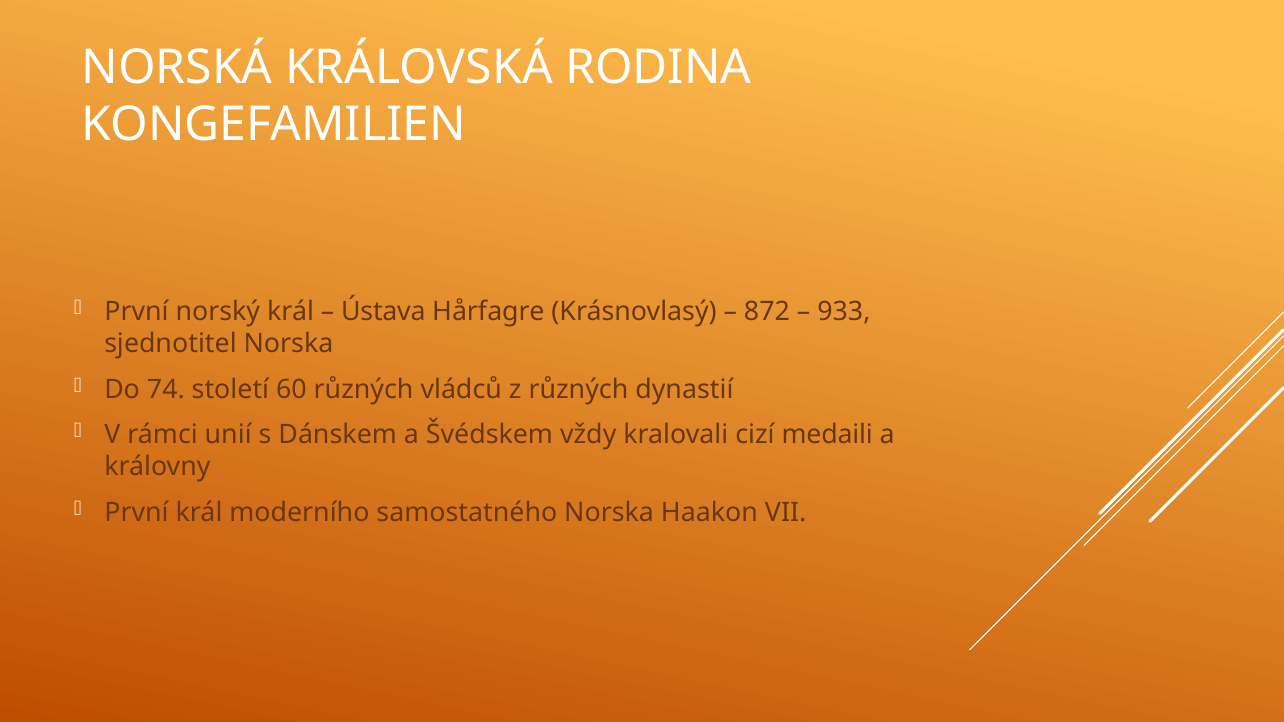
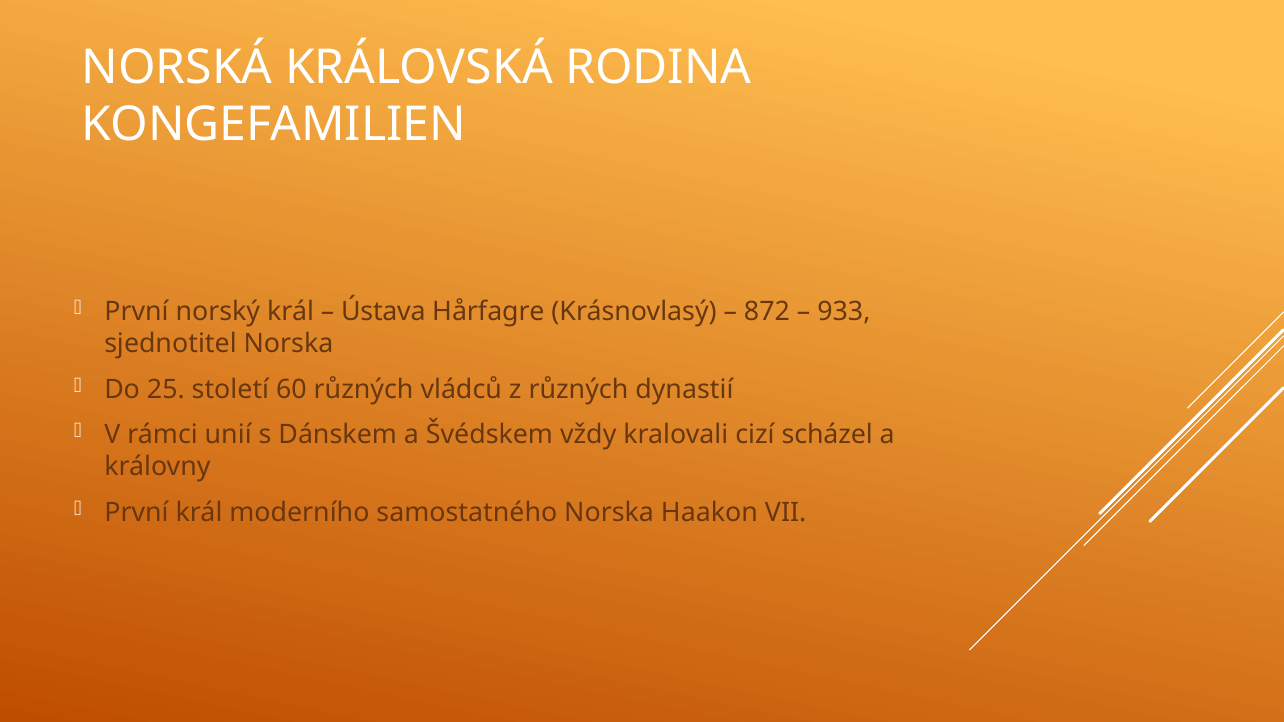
74: 74 -> 25
medaili: medaili -> scházel
